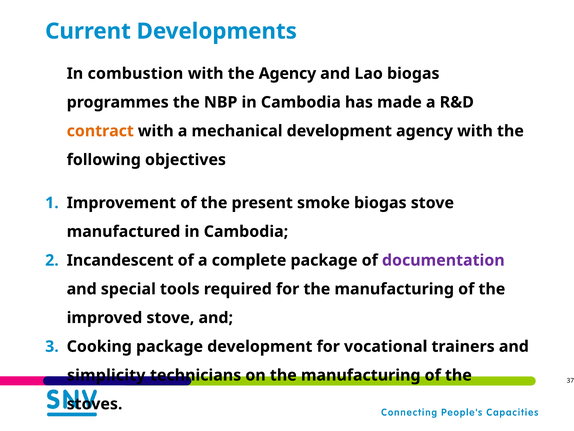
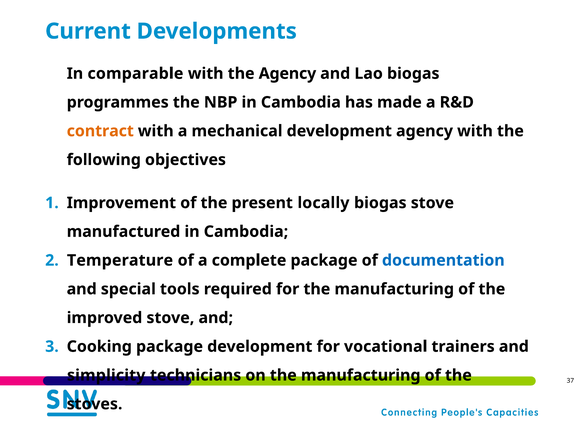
combustion: combustion -> comparable
smoke: smoke -> locally
Incandescent: Incandescent -> Temperature
documentation colour: purple -> blue
